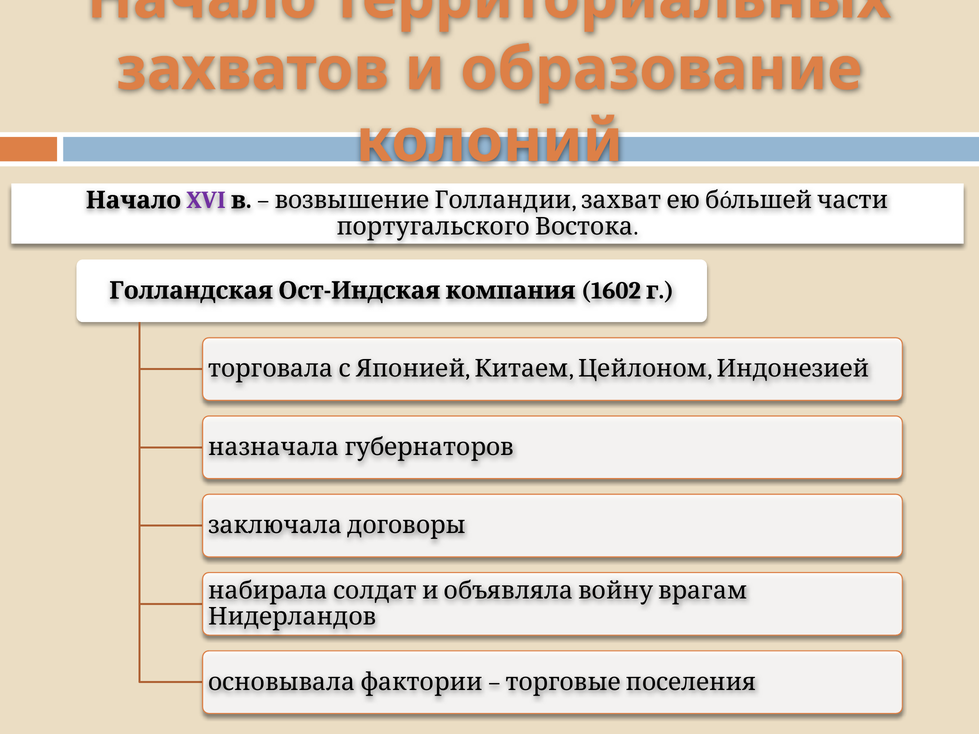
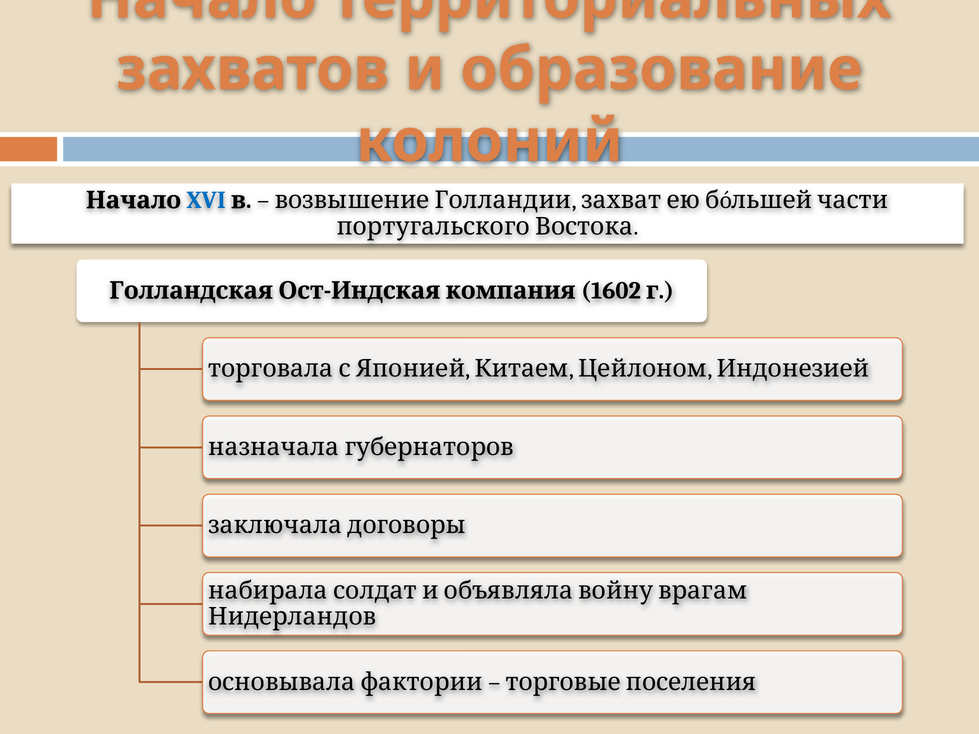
XVI colour: purple -> blue
